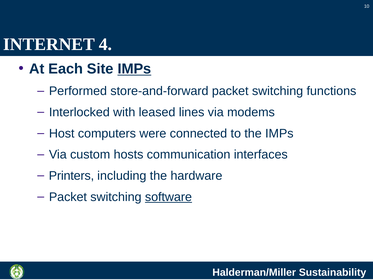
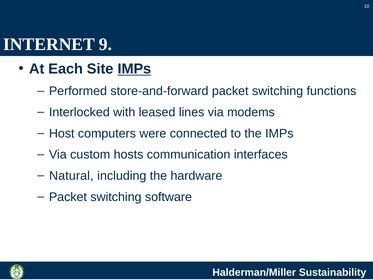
4: 4 -> 9
Printers: Printers -> Natural
software underline: present -> none
